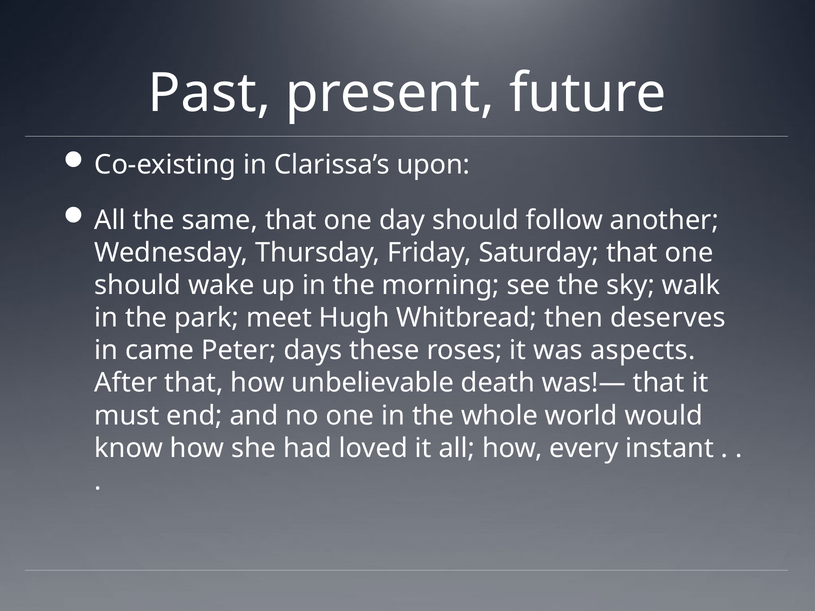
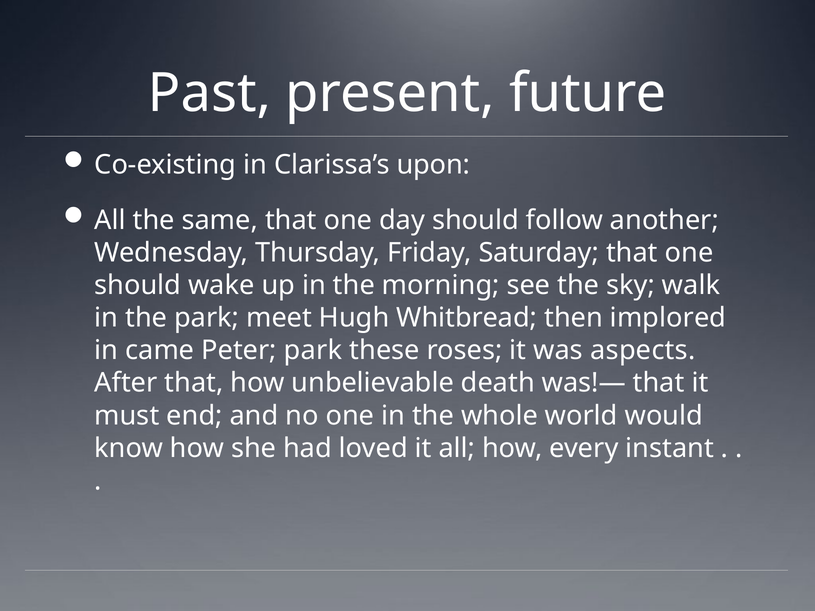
deserves: deserves -> implored
Peter days: days -> park
